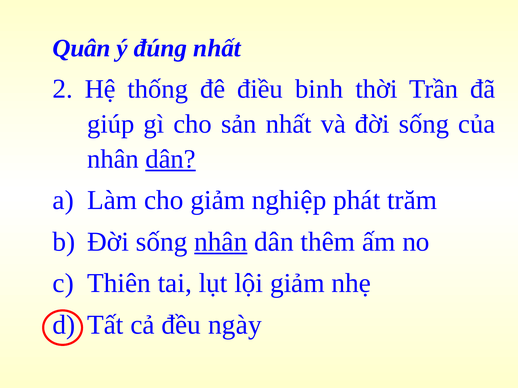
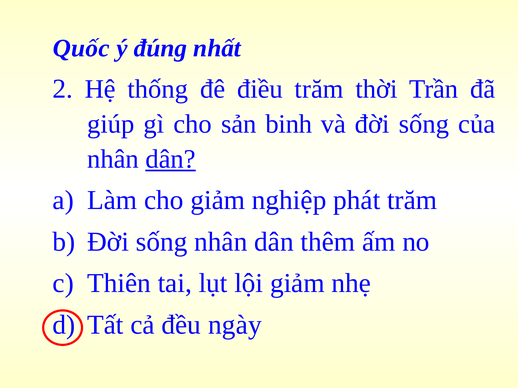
Quân: Quân -> Quốc
điều binh: binh -> trăm
sản nhất: nhất -> binh
nhân at (221, 242) underline: present -> none
